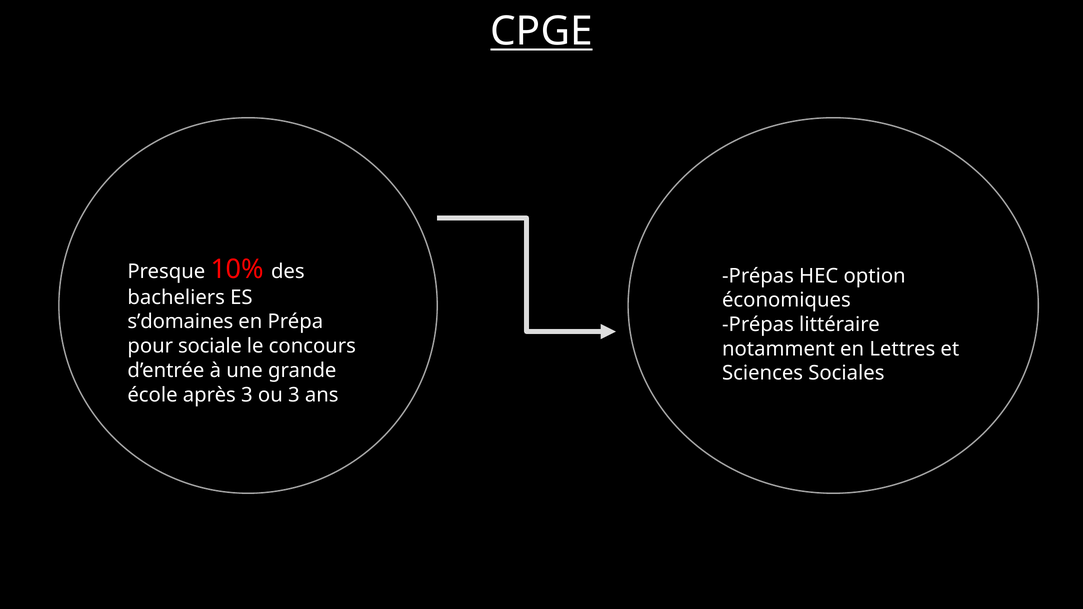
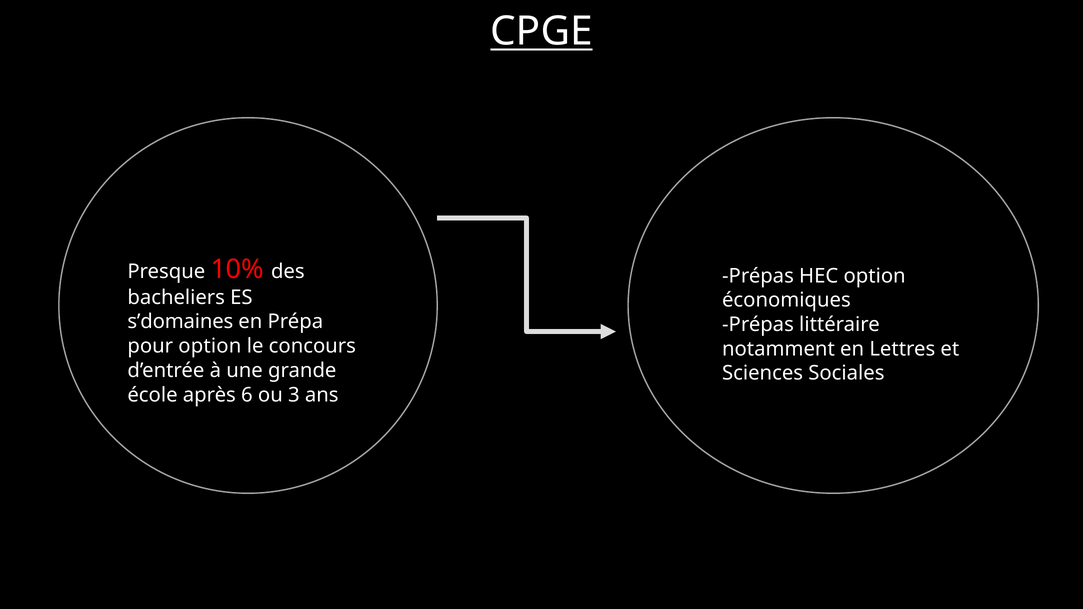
pour sociale: sociale -> option
après 3: 3 -> 6
